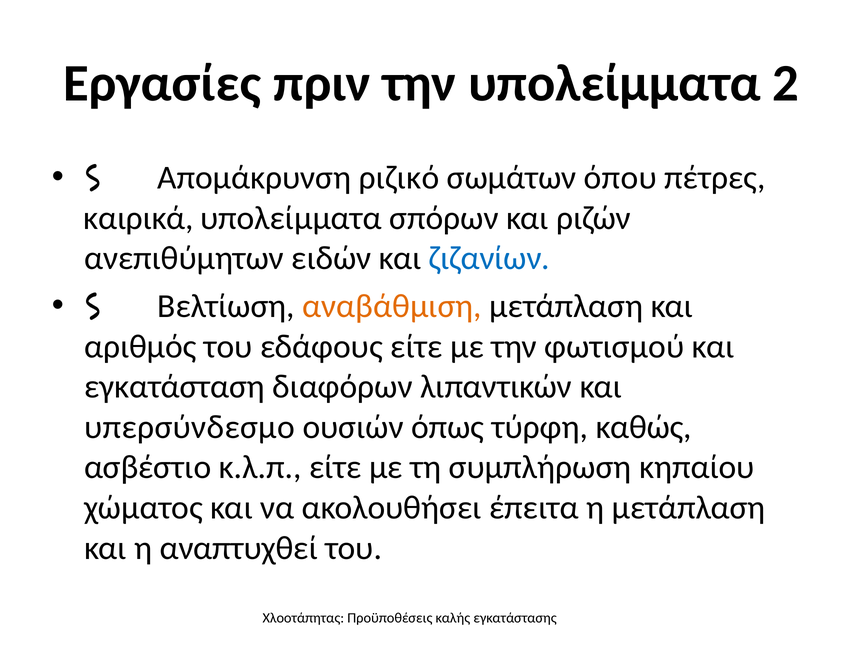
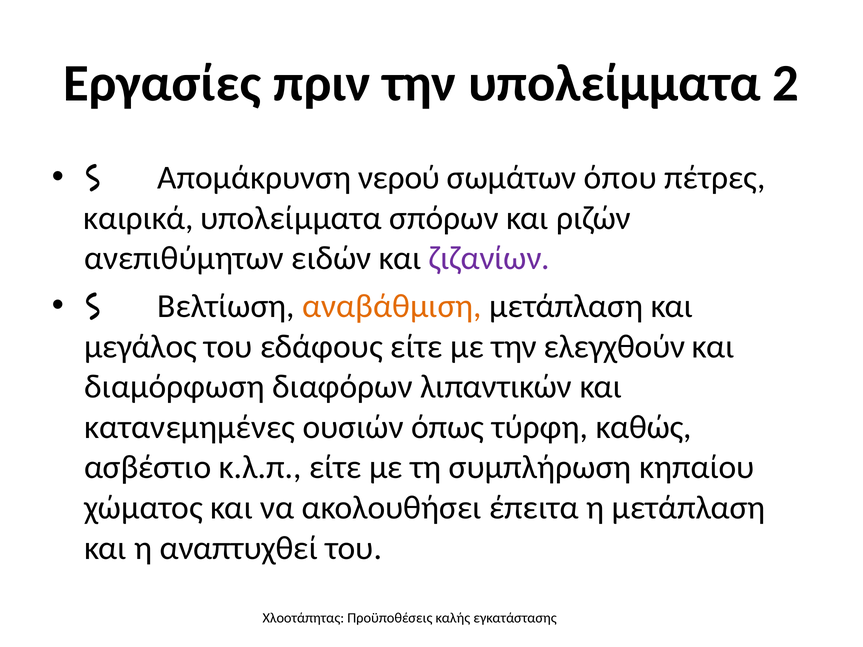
ριζικό: ριζικό -> νερού
ζιζανίων colour: blue -> purple
αριθμός: αριθμός -> μεγάλος
φωτισμού: φωτισμού -> ελεγχθούν
εγκατάσταση: εγκατάσταση -> διαμόρφωση
υπερσύνδεσμο: υπερσύνδεσμο -> κατανεμημένες
